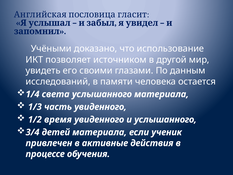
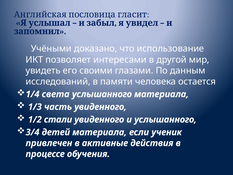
источником: источником -> интересами
время: время -> стали
